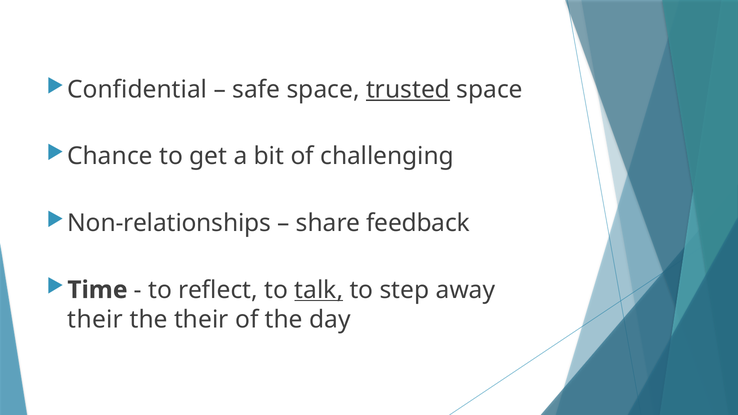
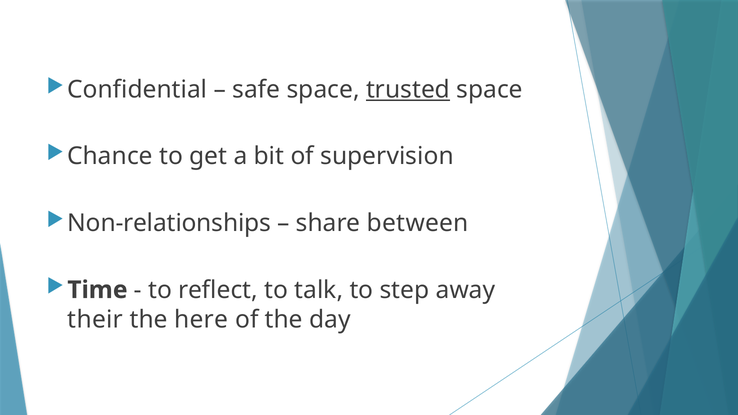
challenging: challenging -> supervision
feedback: feedback -> between
talk underline: present -> none
the their: their -> here
